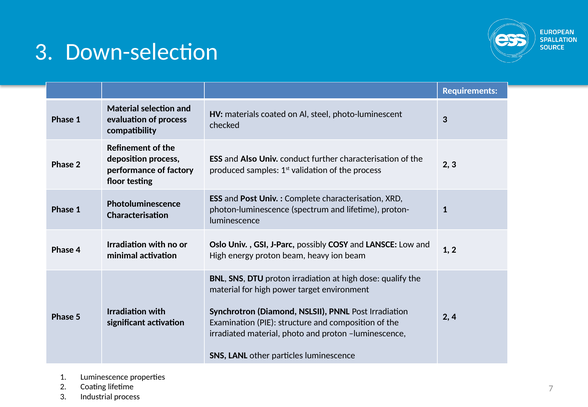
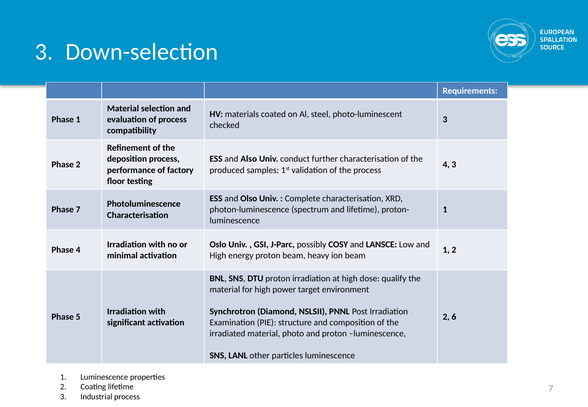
2 at (446, 165): 2 -> 4
and Post: Post -> Olso
1 at (78, 210): 1 -> 7
2 4: 4 -> 6
